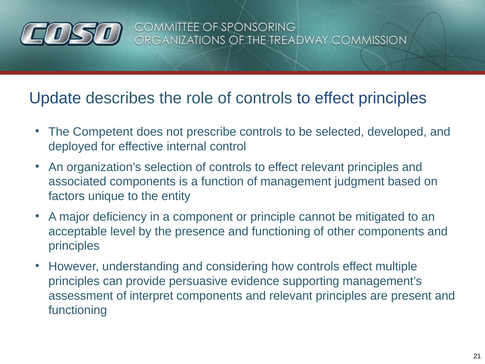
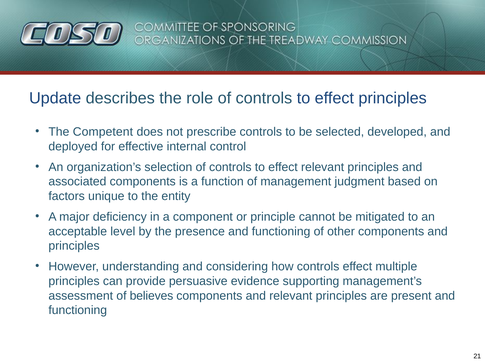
interpret: interpret -> believes
